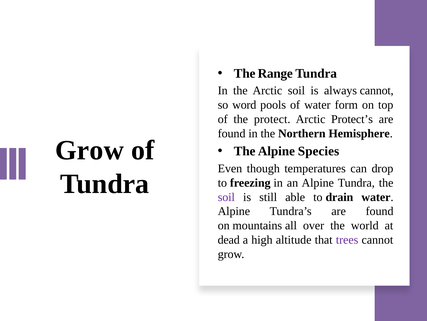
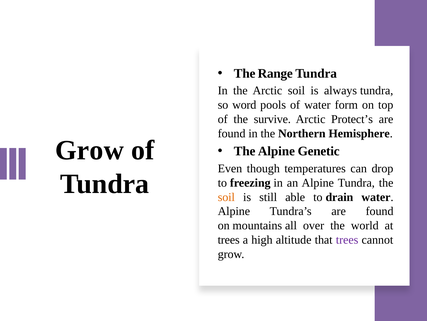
always cannot: cannot -> tundra
protect: protect -> survive
Species: Species -> Genetic
soil at (226, 197) colour: purple -> orange
dead at (229, 239): dead -> trees
